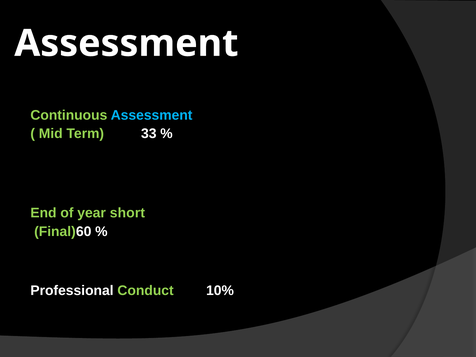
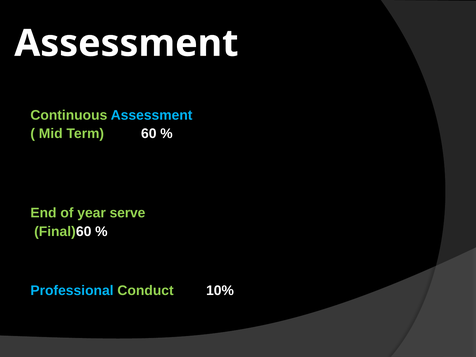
33: 33 -> 60
short: short -> serve
Professional colour: white -> light blue
